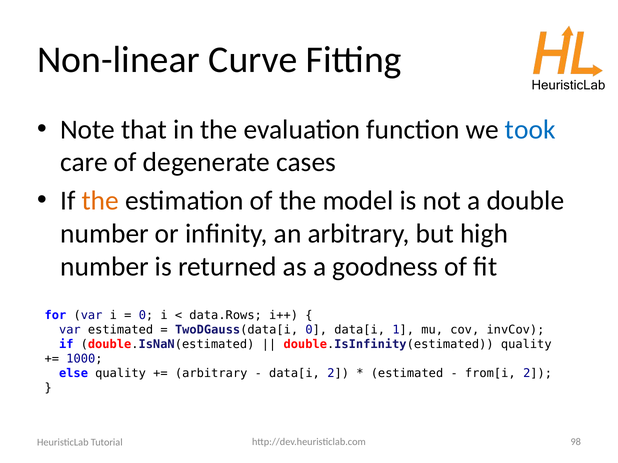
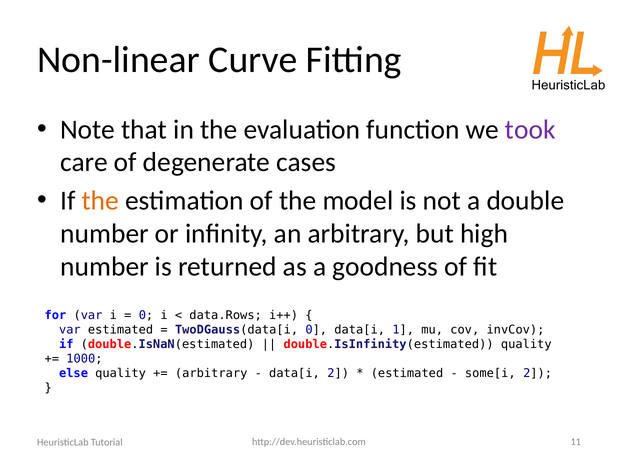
took colour: blue -> purple
from[i: from[i -> some[i
98: 98 -> 11
